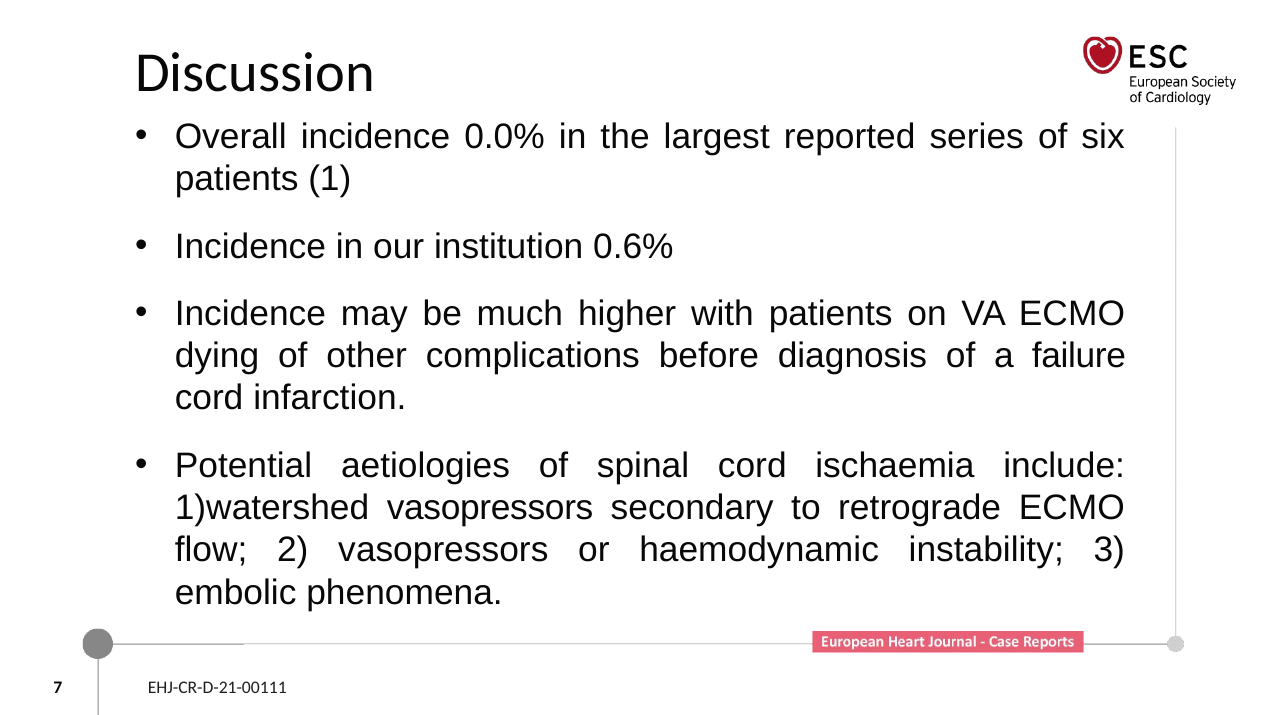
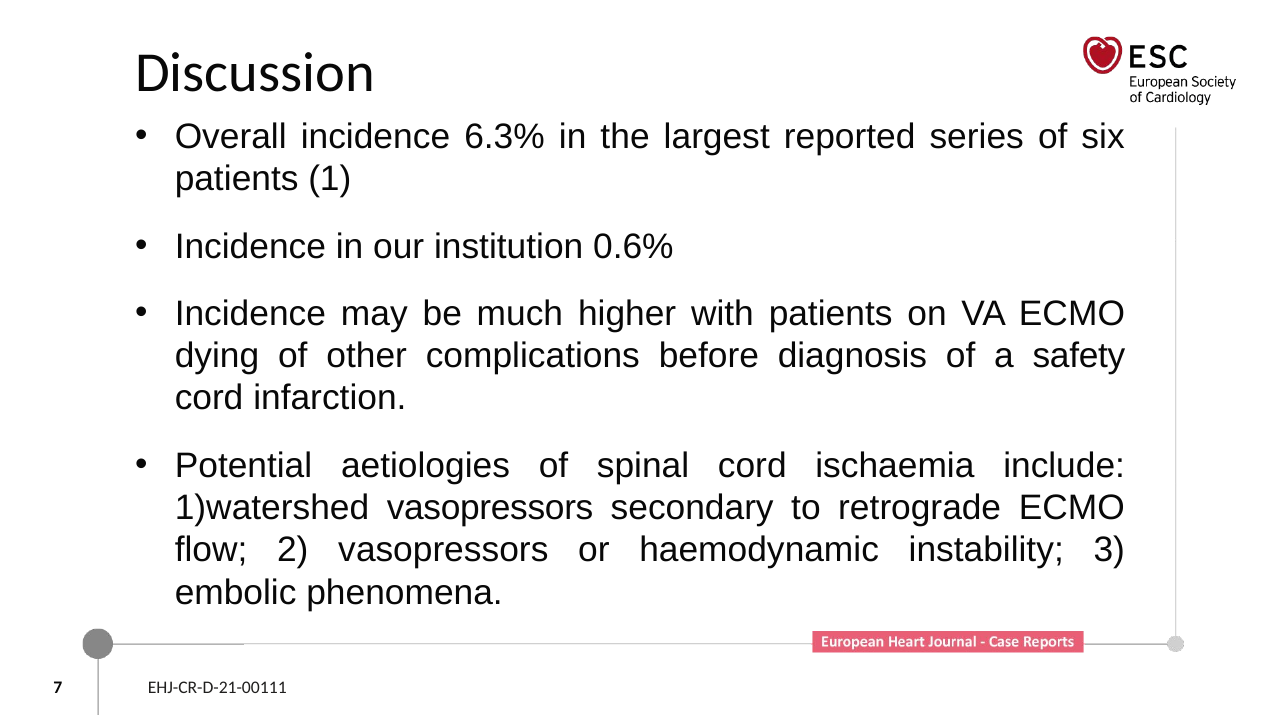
0.0%: 0.0% -> 6.3%
failure: failure -> safety
